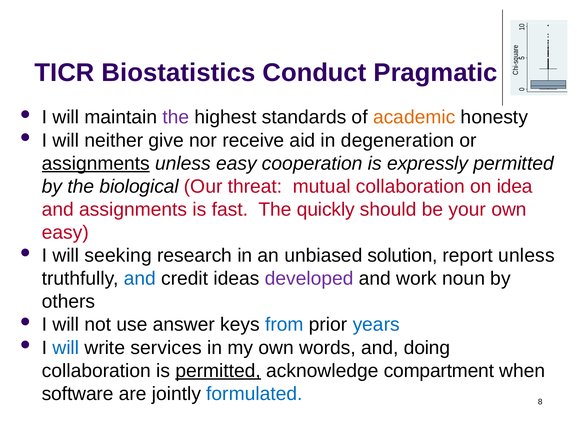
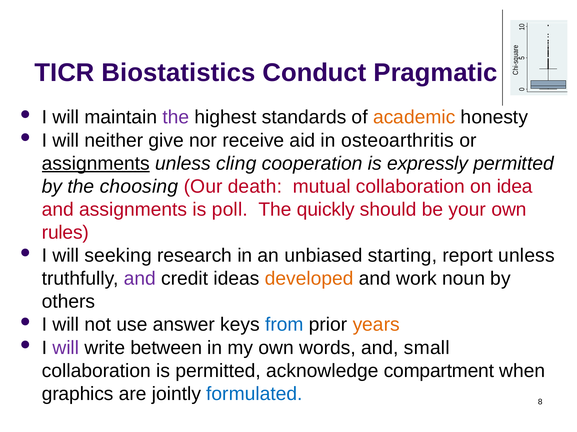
degeneration: degeneration -> osteoarthritis
unless easy: easy -> cling
biological: biological -> choosing
threat: threat -> death
fast: fast -> poll
easy at (65, 233): easy -> rules
solution: solution -> starting
and at (140, 279) colour: blue -> purple
developed colour: purple -> orange
years colour: blue -> orange
will at (66, 348) colour: blue -> purple
services: services -> between
doing: doing -> small
permitted at (218, 371) underline: present -> none
software: software -> graphics
